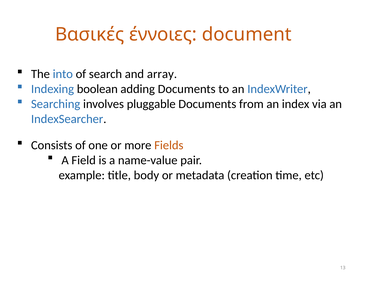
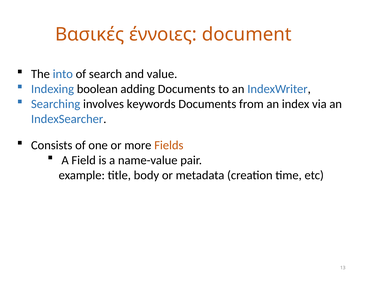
array: array -> value
pluggable: pluggable -> keywords
